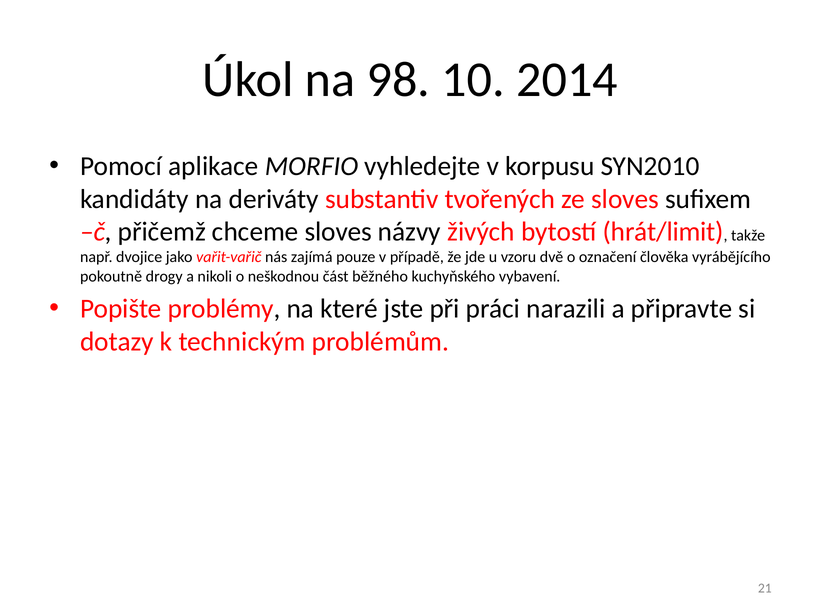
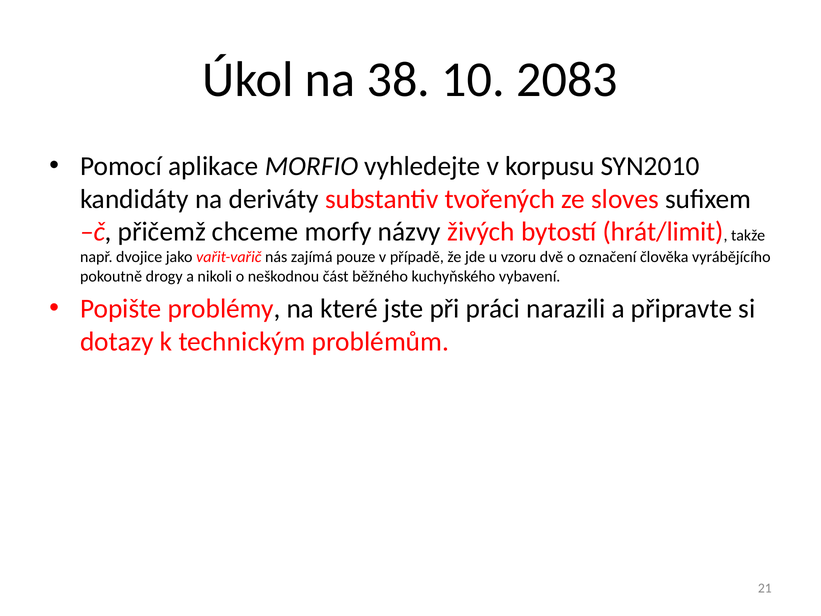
98: 98 -> 38
2014: 2014 -> 2083
chceme sloves: sloves -> morfy
